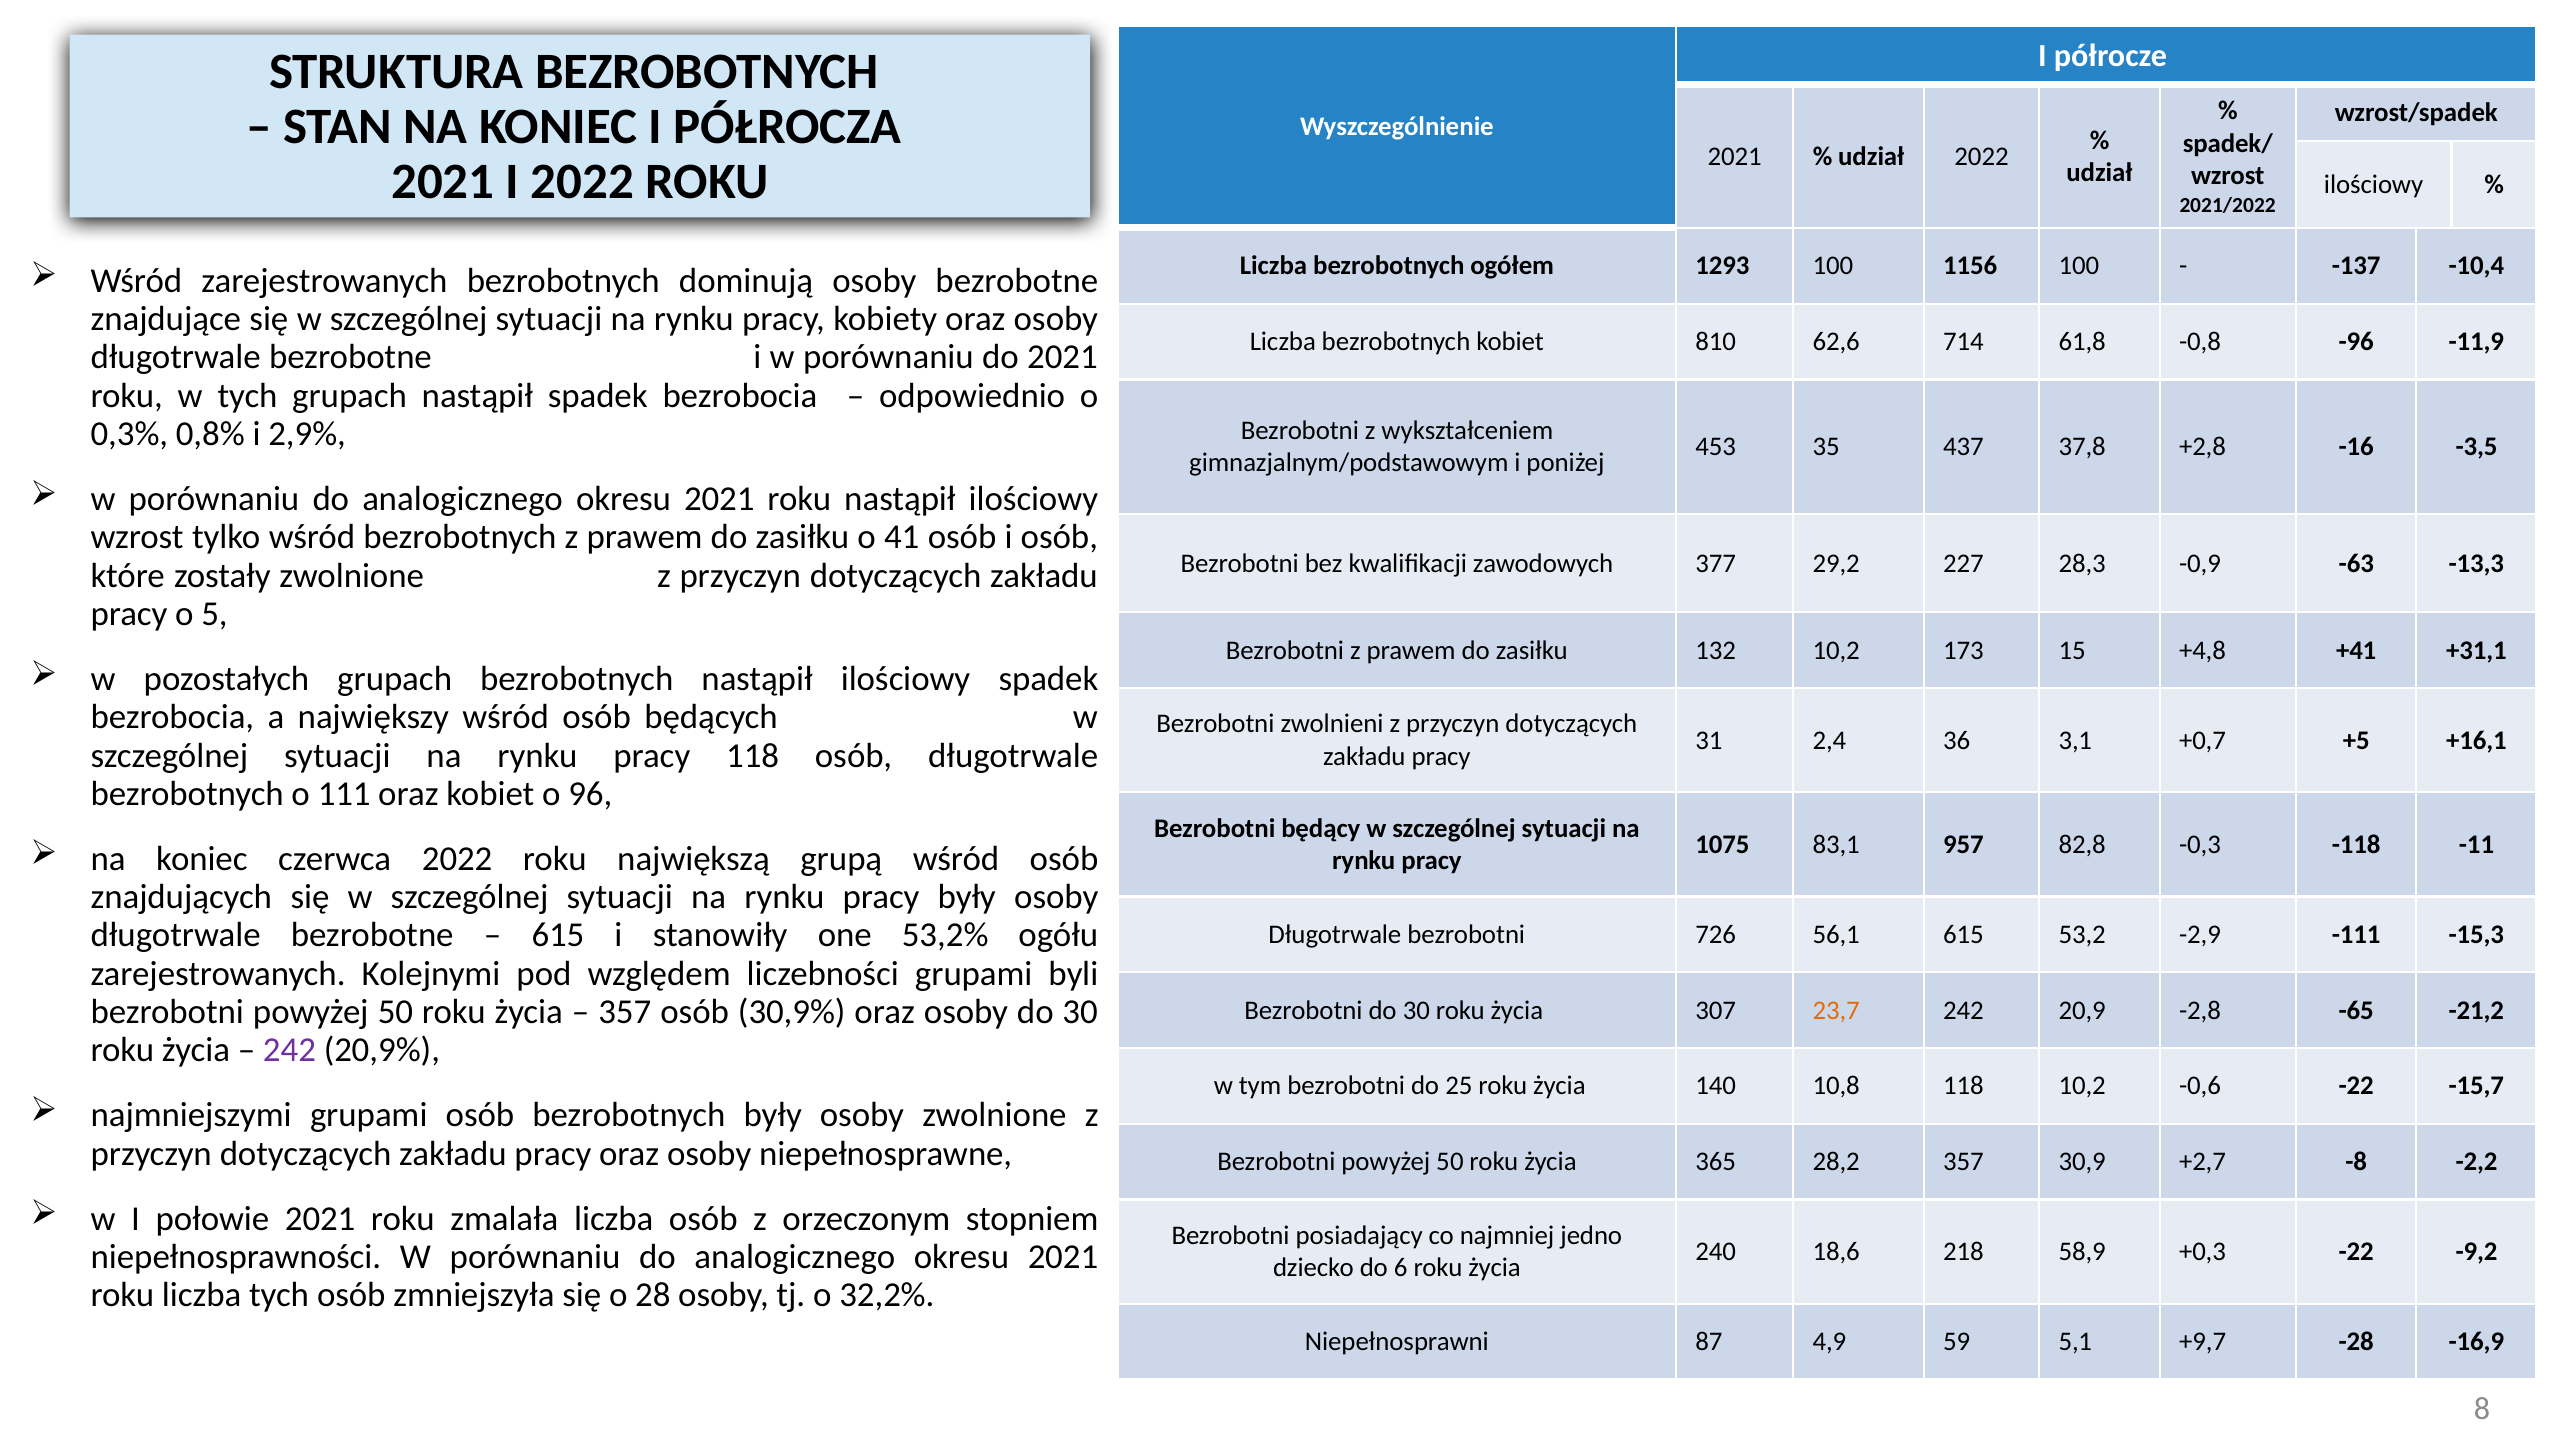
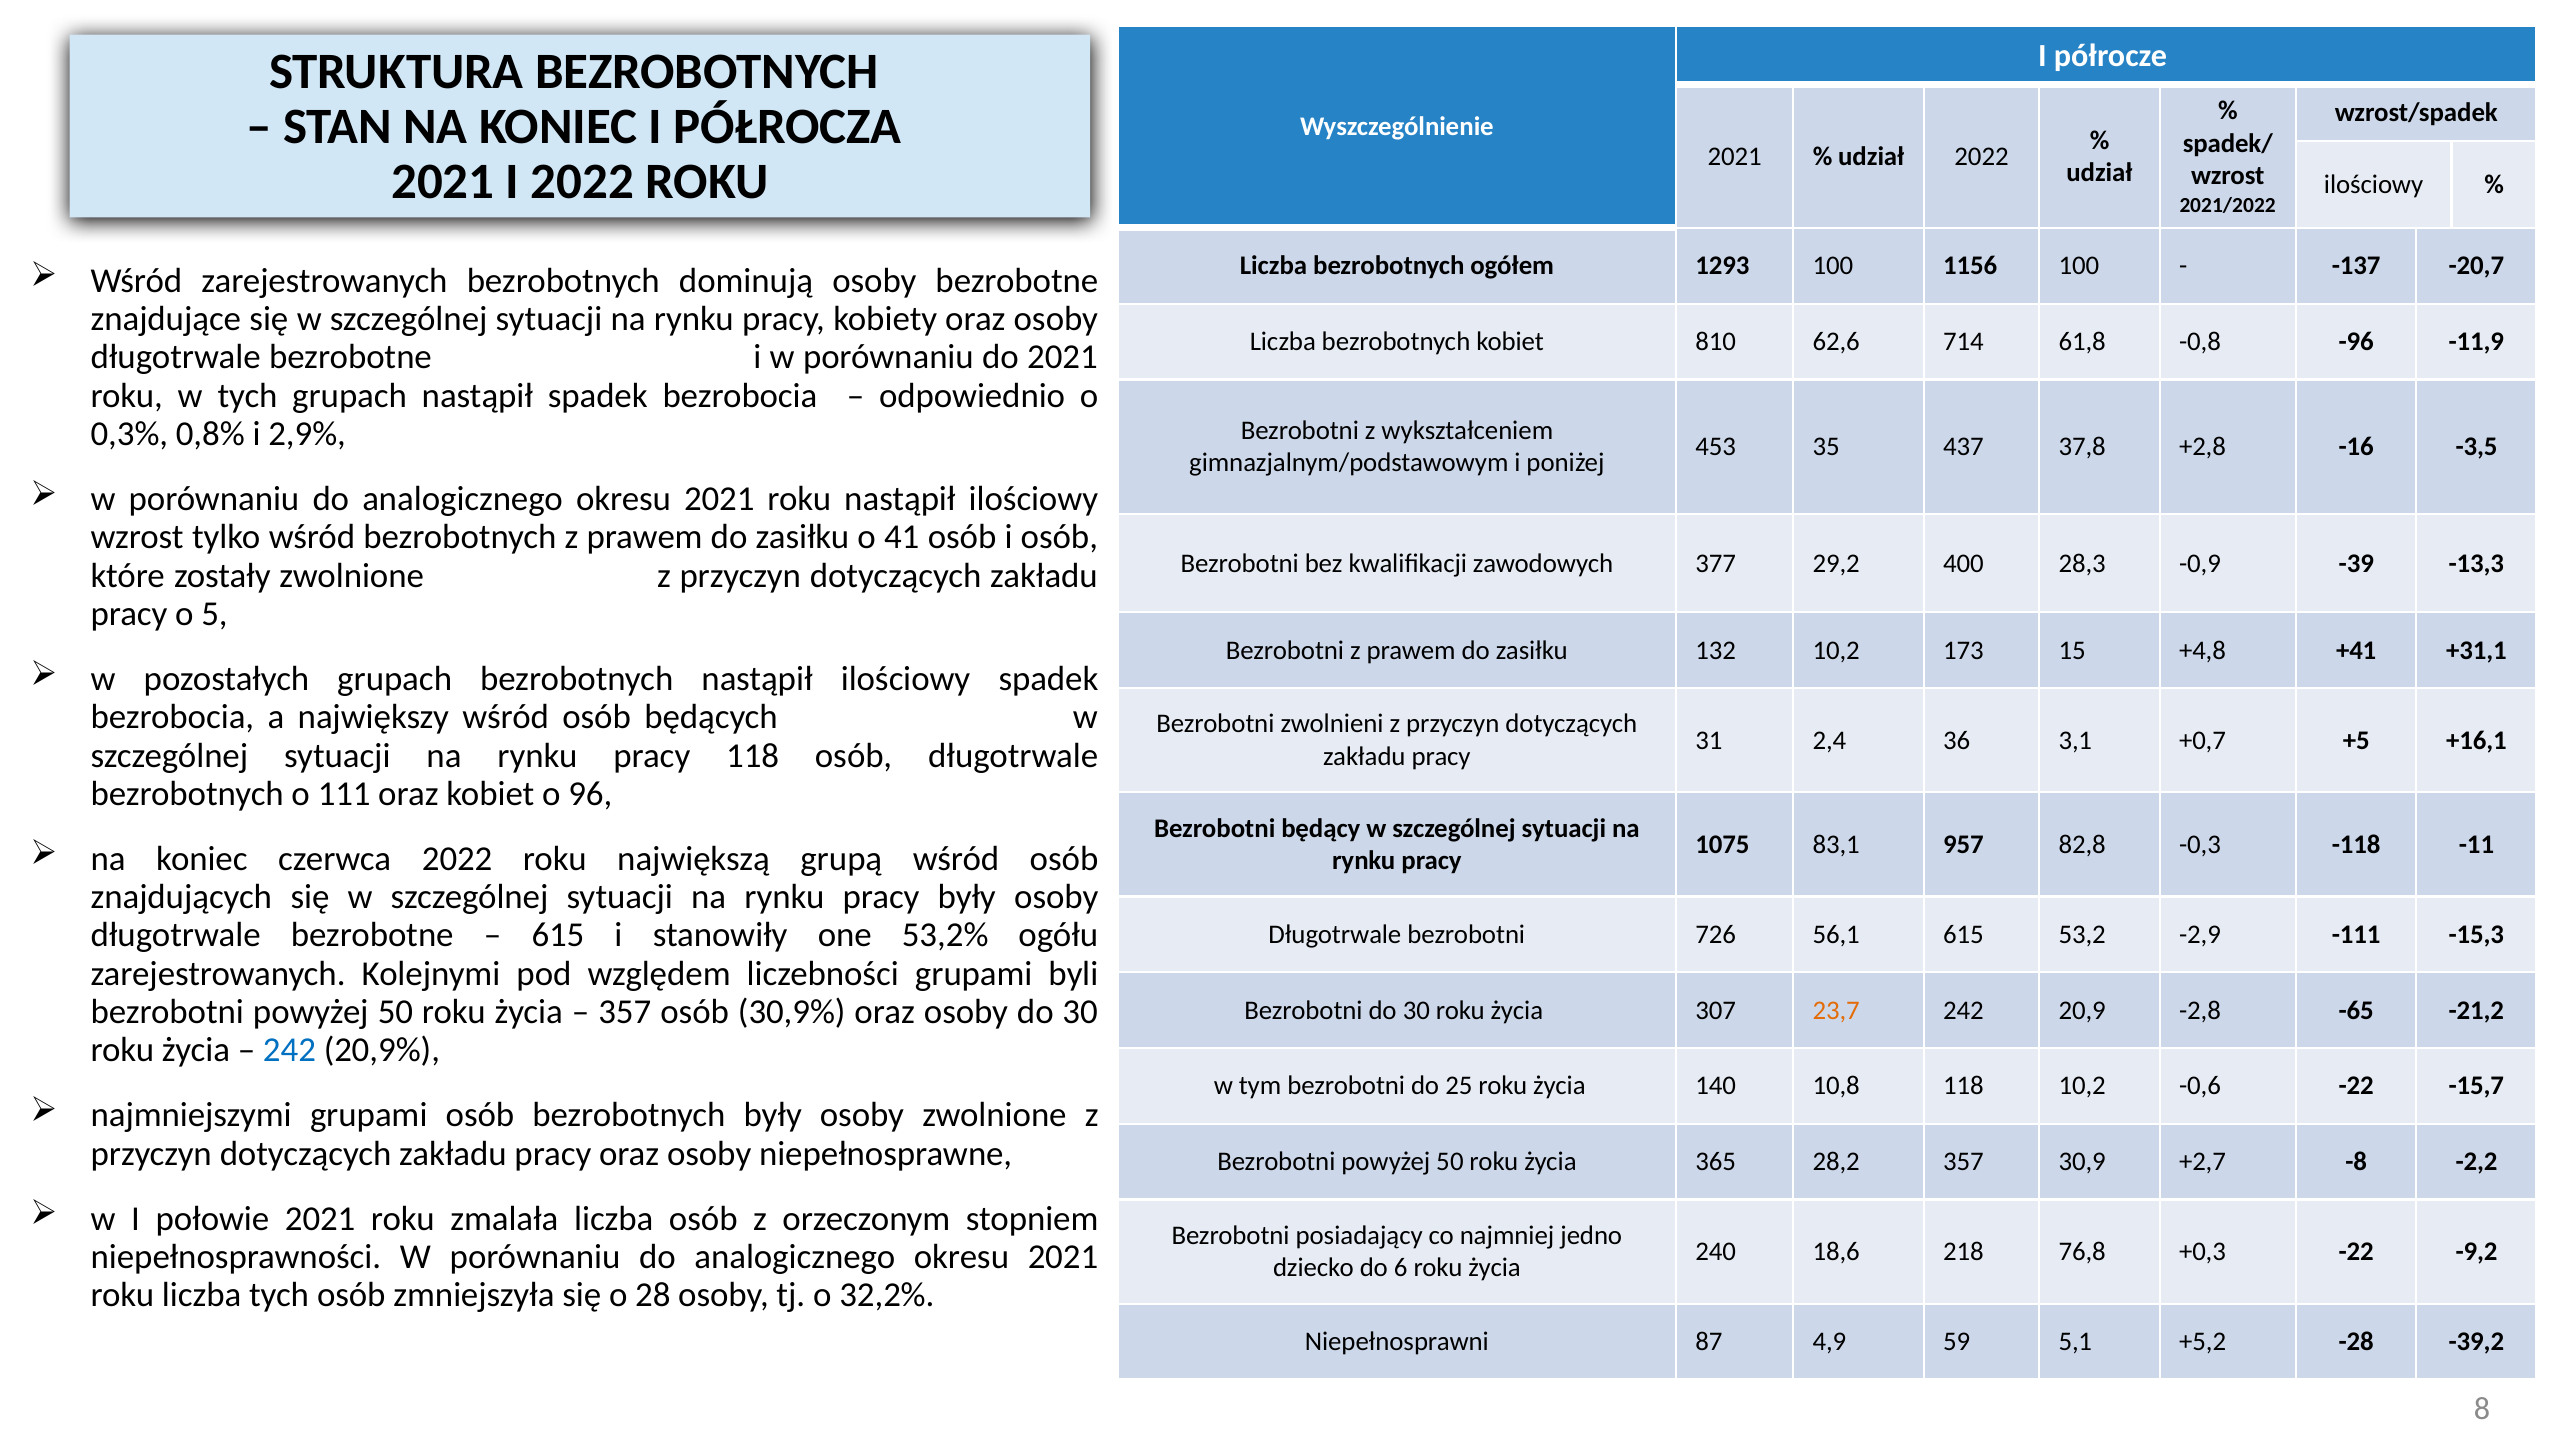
-10,4: -10,4 -> -20,7
227: 227 -> 400
-63: -63 -> -39
242 at (290, 1050) colour: purple -> blue
58,9: 58,9 -> 76,8
+9,7: +9,7 -> +5,2
-16,9: -16,9 -> -39,2
